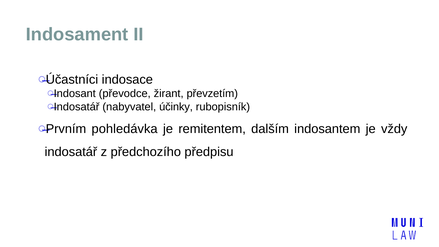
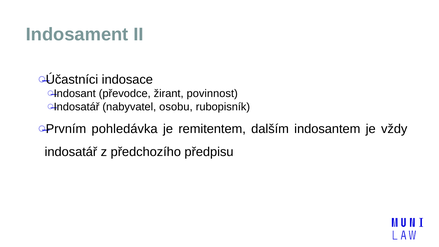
převzetím: převzetím -> povinnost
účinky: účinky -> osobu
